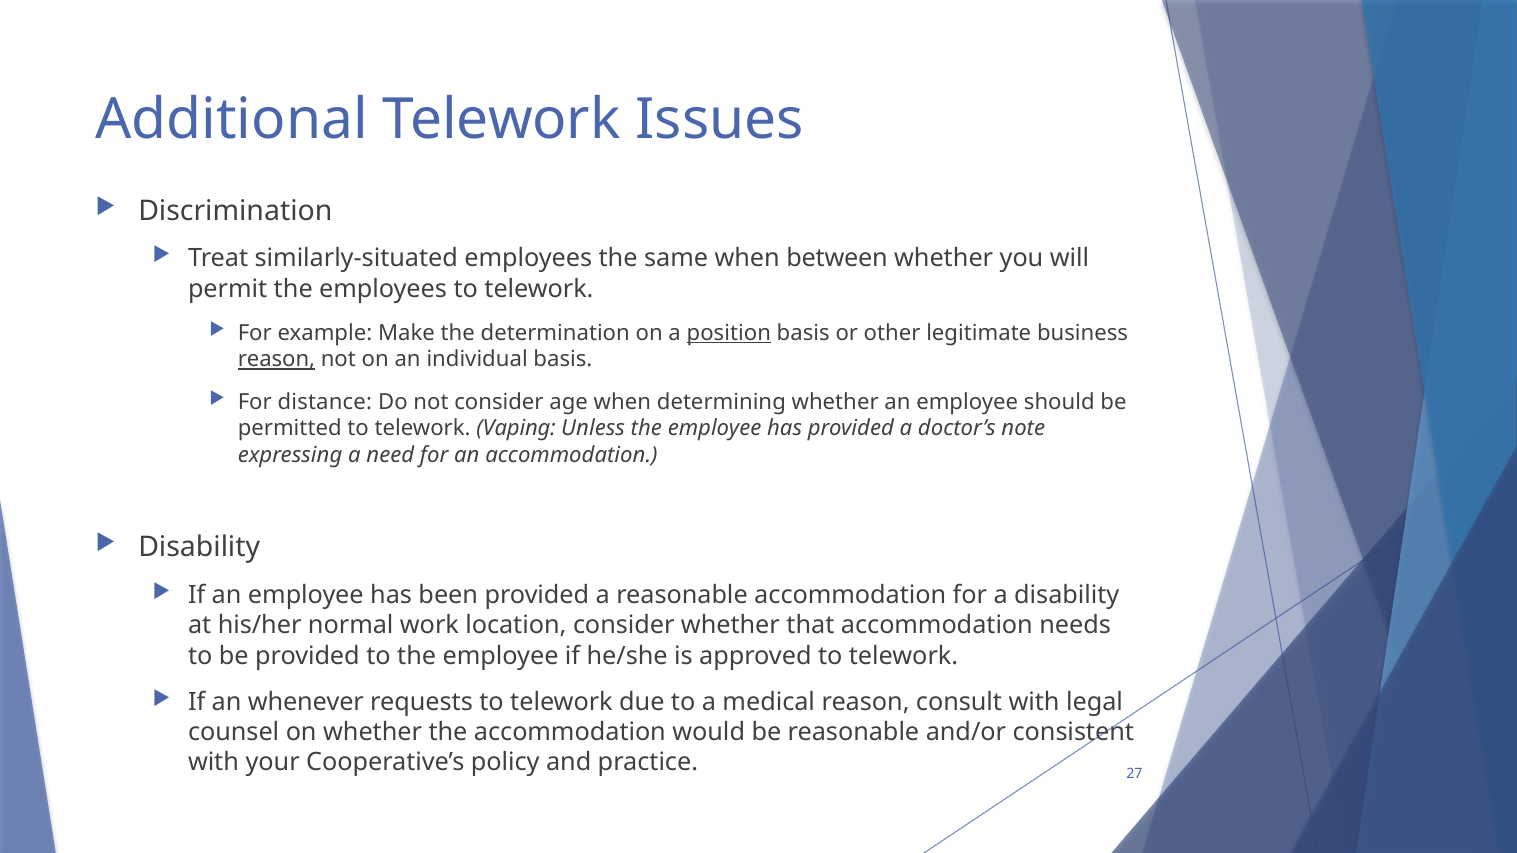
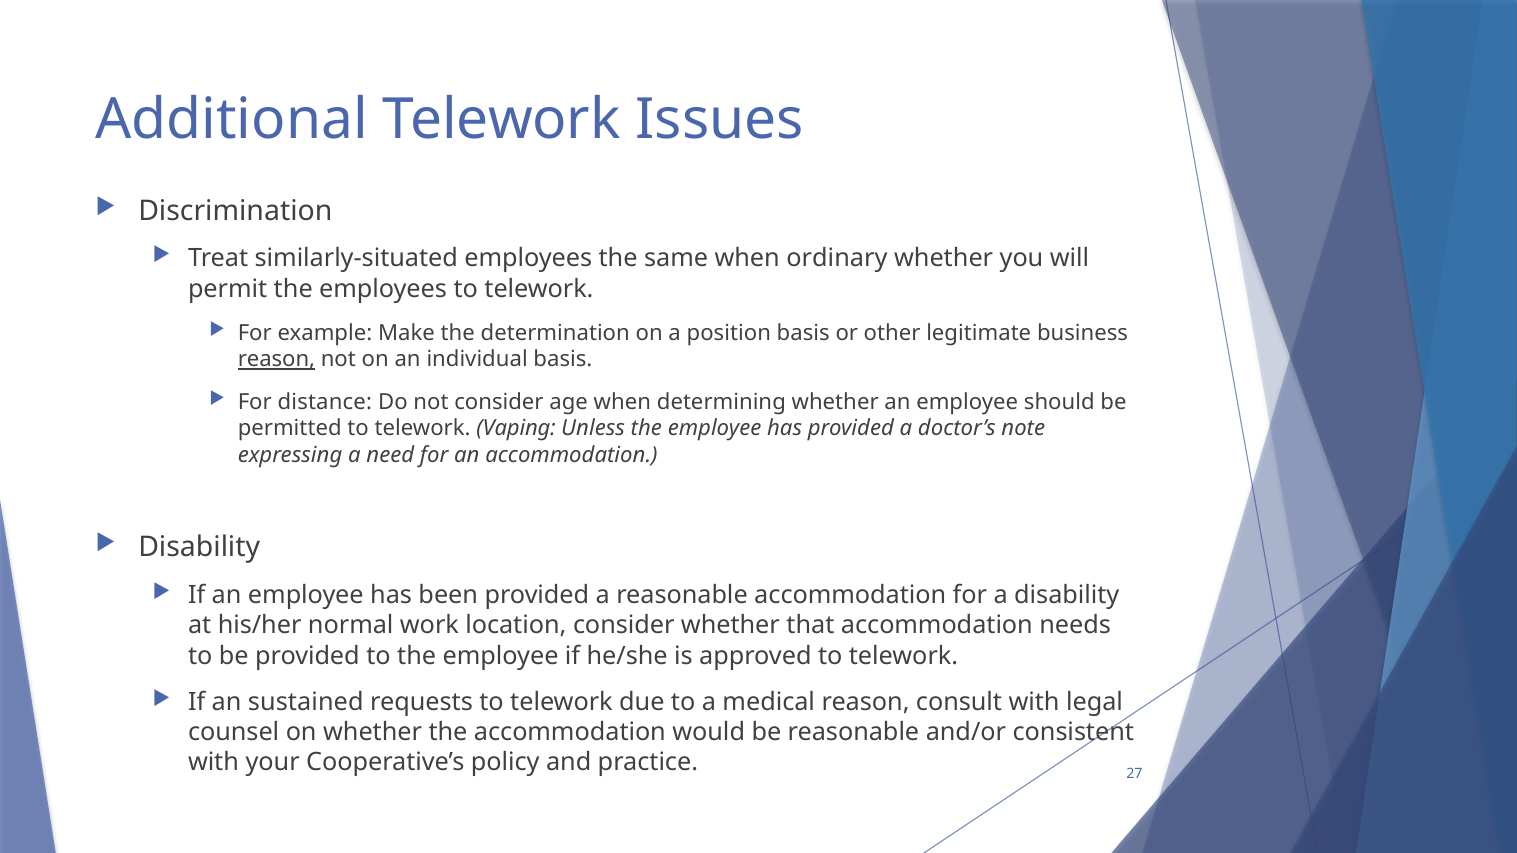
between: between -> ordinary
position underline: present -> none
whenever: whenever -> sustained
